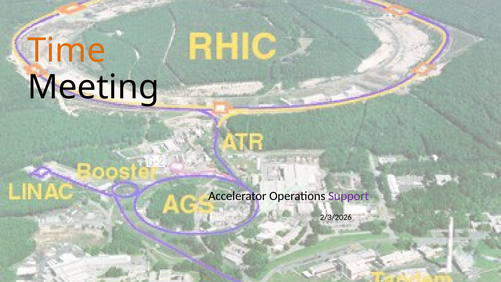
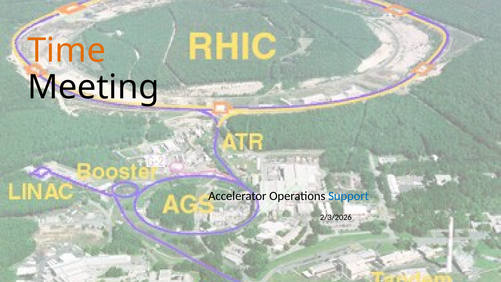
Support colour: purple -> blue
